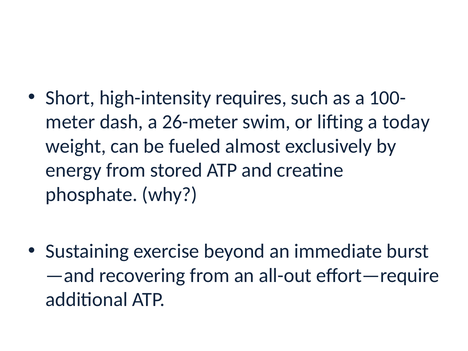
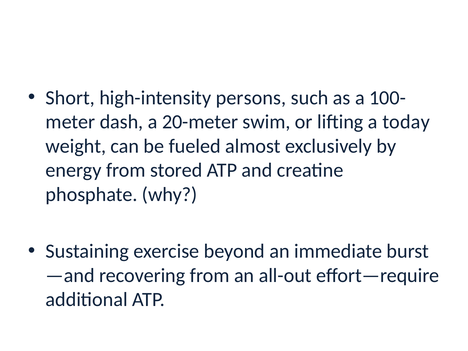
requires: requires -> persons
26-meter: 26-meter -> 20-meter
